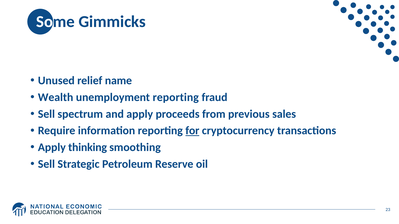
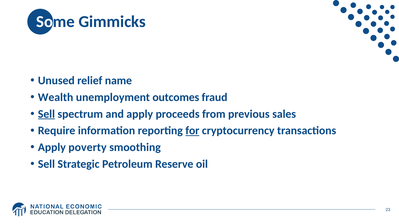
unemployment reporting: reporting -> outcomes
Sell at (46, 114) underline: none -> present
thinking: thinking -> poverty
